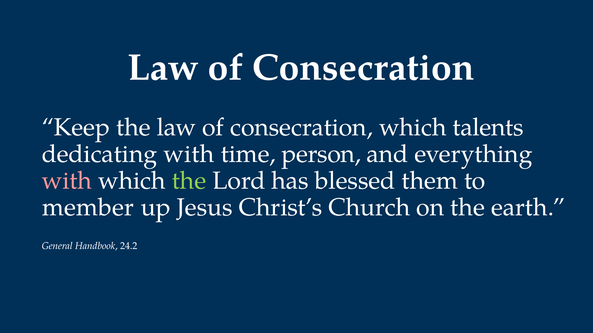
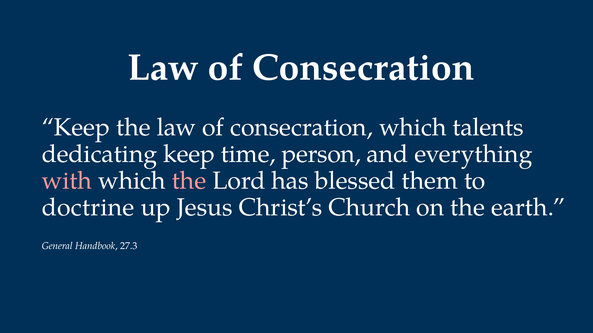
dedicating with: with -> keep
the at (189, 181) colour: light green -> pink
member: member -> doctrine
24.2: 24.2 -> 27.3
